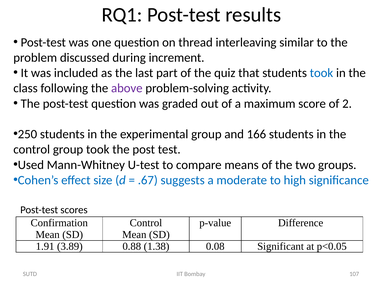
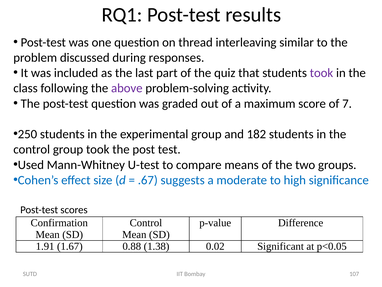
increment: increment -> responses
took at (321, 73) colour: blue -> purple
2: 2 -> 7
166: 166 -> 182
3.89: 3.89 -> 1.67
0.08: 0.08 -> 0.02
